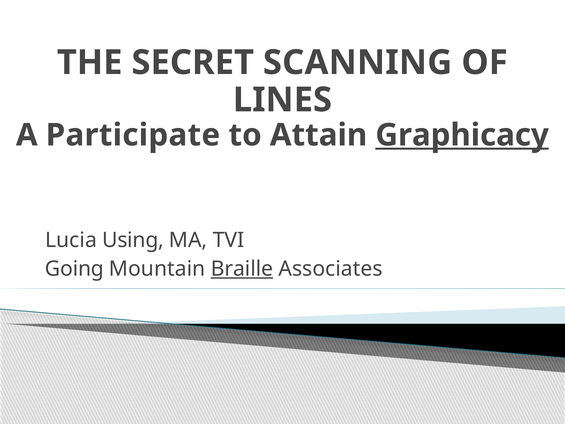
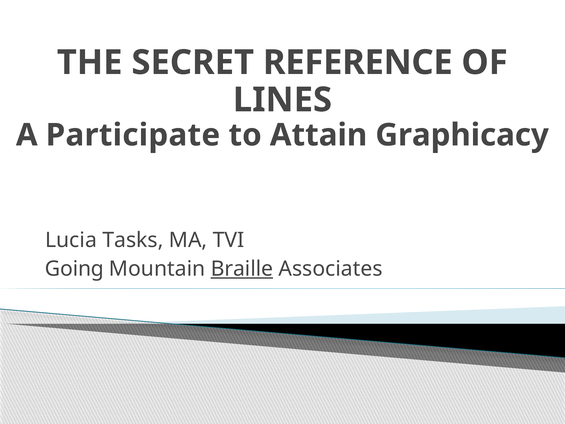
SCANNING: SCANNING -> REFERENCE
Graphicacy underline: present -> none
Using: Using -> Tasks
